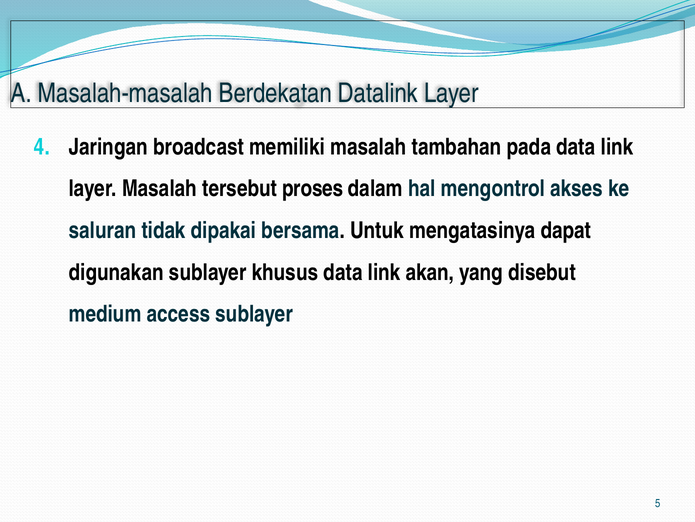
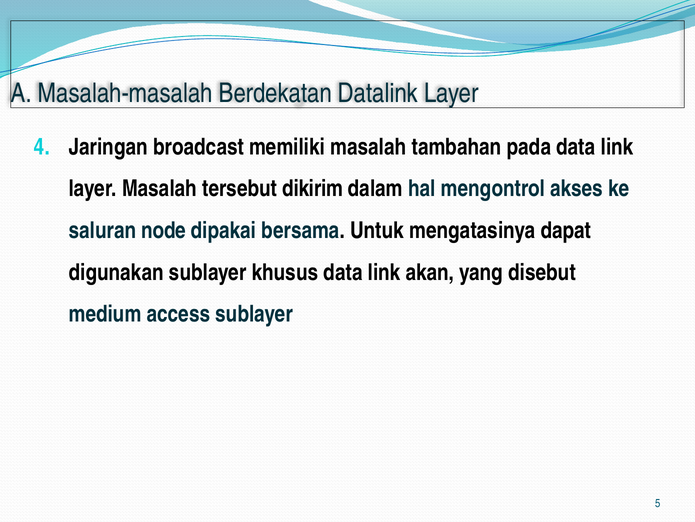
proses: proses -> dikirim
tidak: tidak -> node
